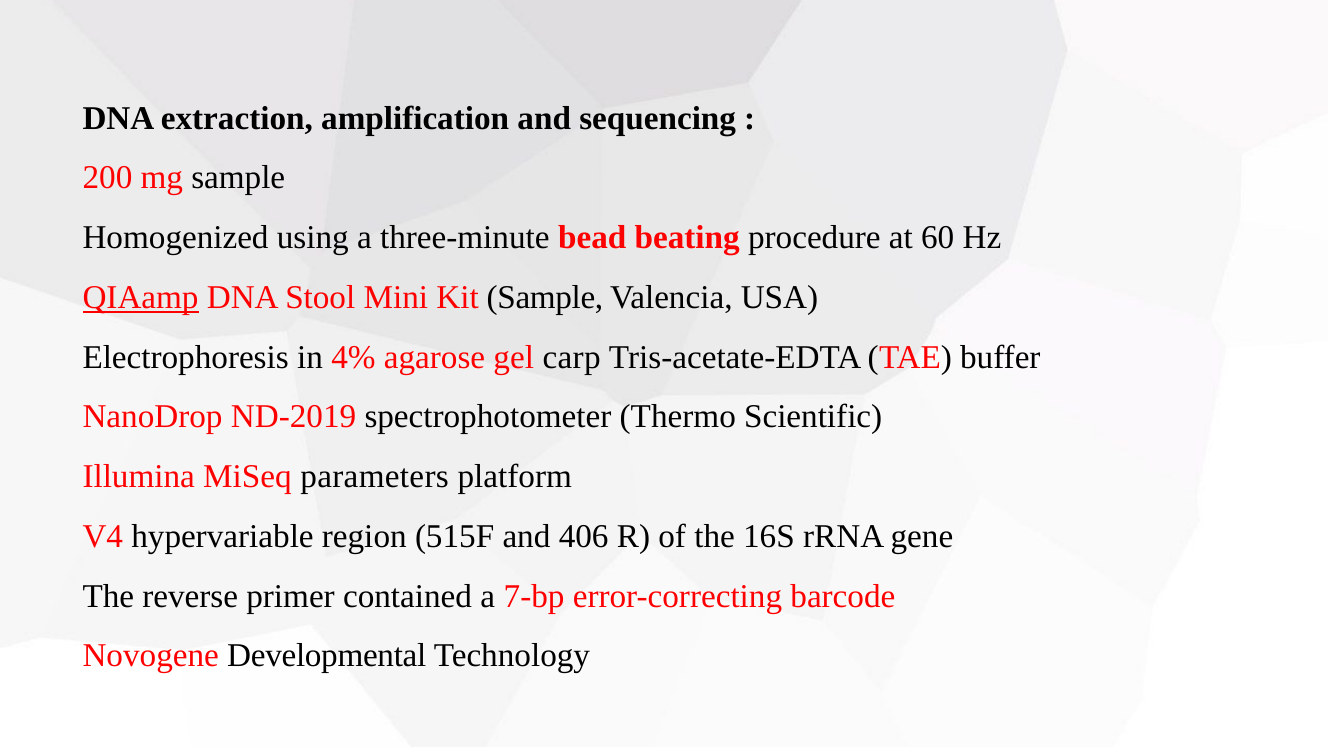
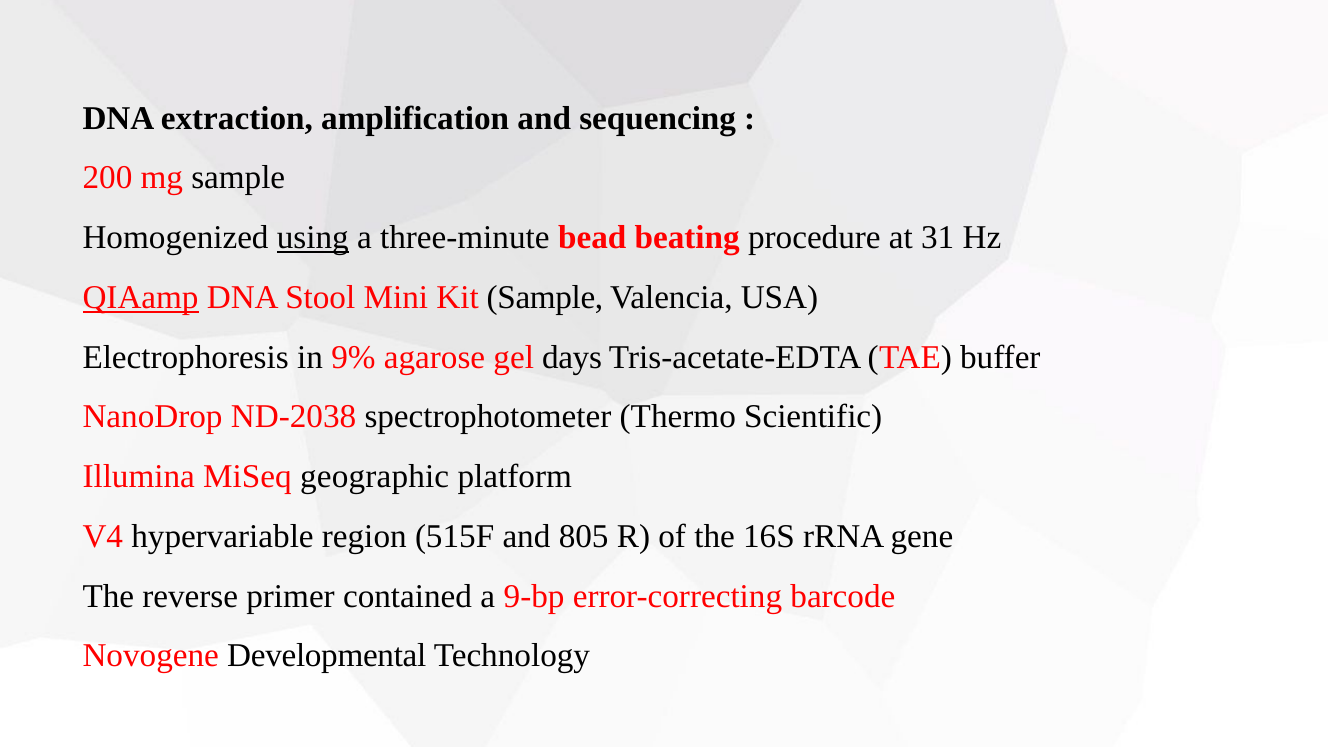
using underline: none -> present
60: 60 -> 31
4%: 4% -> 9%
carp: carp -> days
ND-2019: ND-2019 -> ND-2038
parameters: parameters -> geographic
406: 406 -> 805
7-bp: 7-bp -> 9-bp
